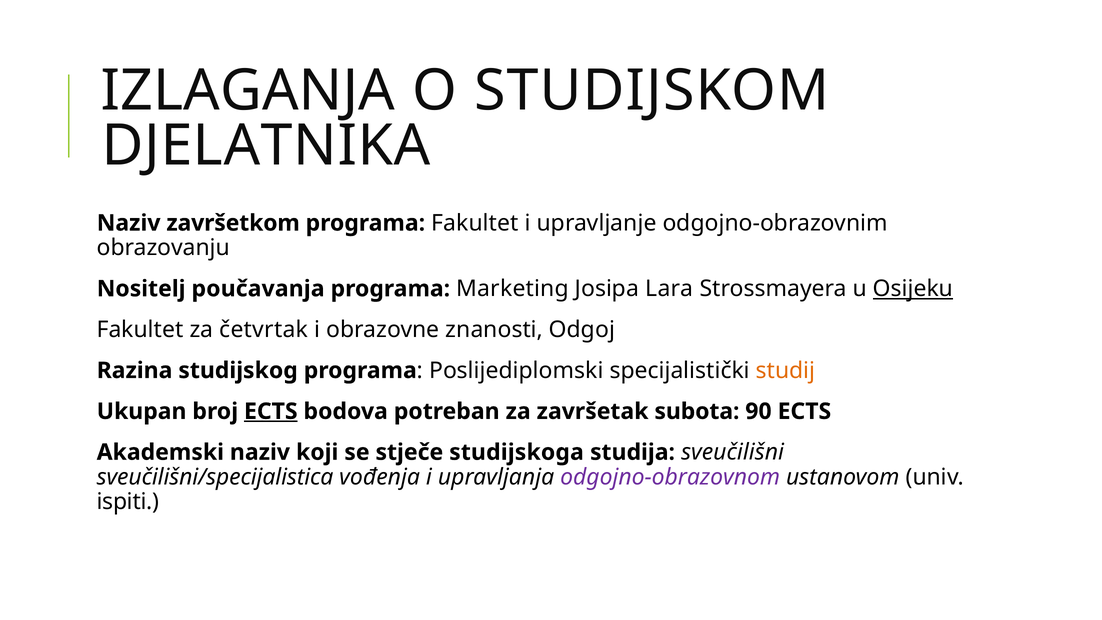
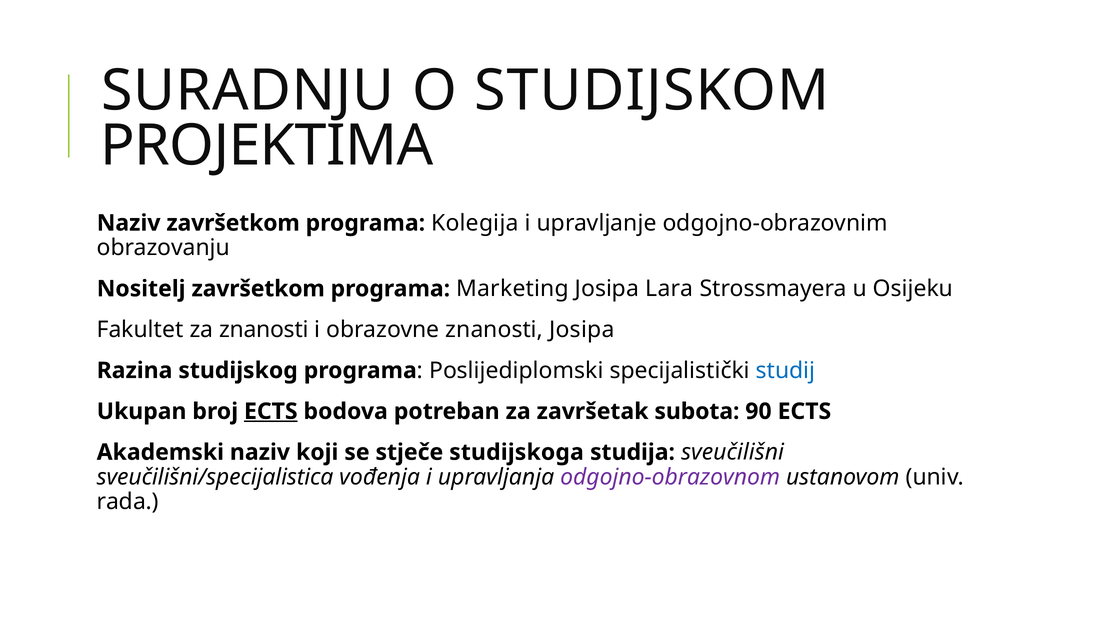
IZLAGANJA: IZLAGANJA -> SURADNJU
DJELATNIKA: DJELATNIKA -> PROJEKTIMA
programa Fakultet: Fakultet -> Kolegija
Nositelj poučavanja: poučavanja -> završetkom
Osijeku underline: present -> none
za četvrtak: četvrtak -> znanosti
znanosti Odgoj: Odgoj -> Josipa
studij colour: orange -> blue
ispiti: ispiti -> rada
